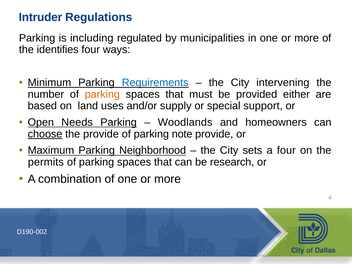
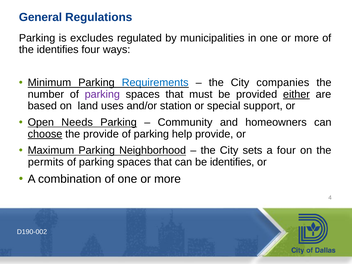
Intruder: Intruder -> General
including: including -> excludes
intervening: intervening -> companies
parking at (102, 94) colour: orange -> purple
either underline: none -> present
supply: supply -> station
Woodlands: Woodlands -> Community
note: note -> help
be research: research -> identifies
